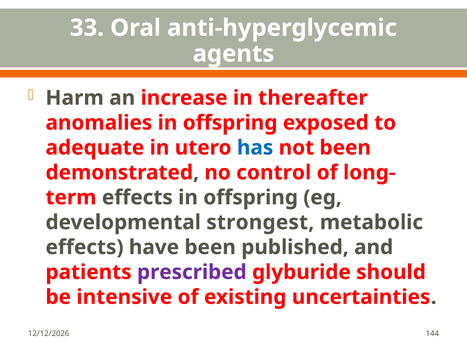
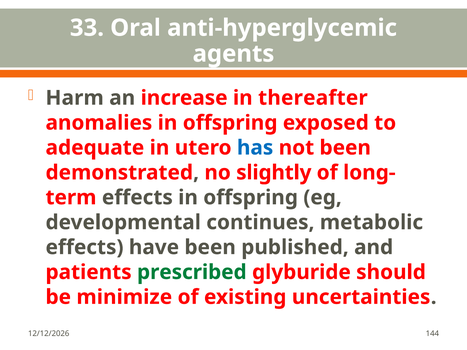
control: control -> slightly
strongest: strongest -> continues
prescribed colour: purple -> green
intensive: intensive -> minimize
